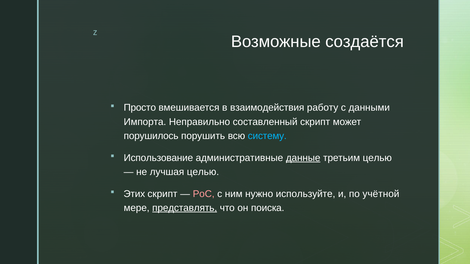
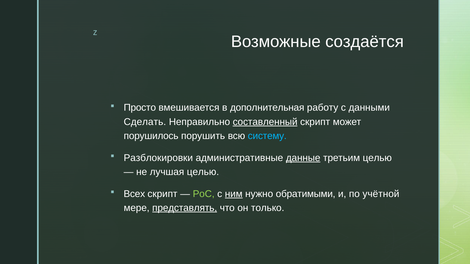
взаимодействия: взаимодействия -> дополнительная
Импорта: Импорта -> Сделать
составленный underline: none -> present
Использование: Использование -> Разблокировки
Этих: Этих -> Всех
PoC colour: pink -> light green
ним underline: none -> present
используйте: используйте -> обратимыми
поиска: поиска -> только
